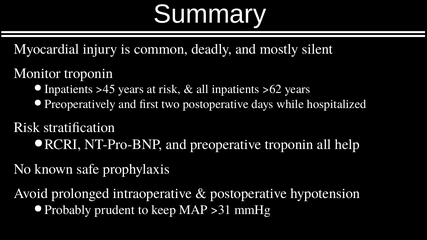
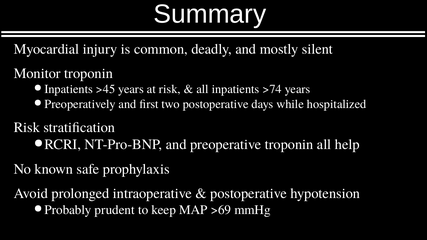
>62: >62 -> >74
>31: >31 -> >69
